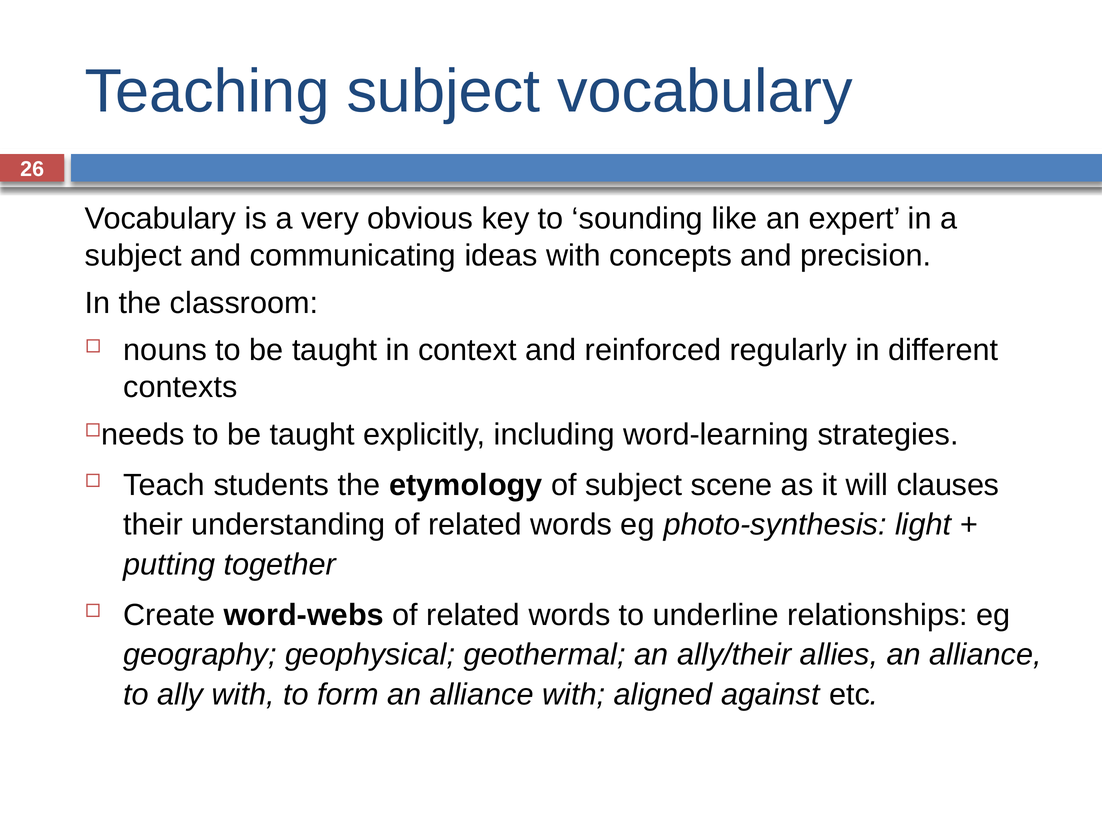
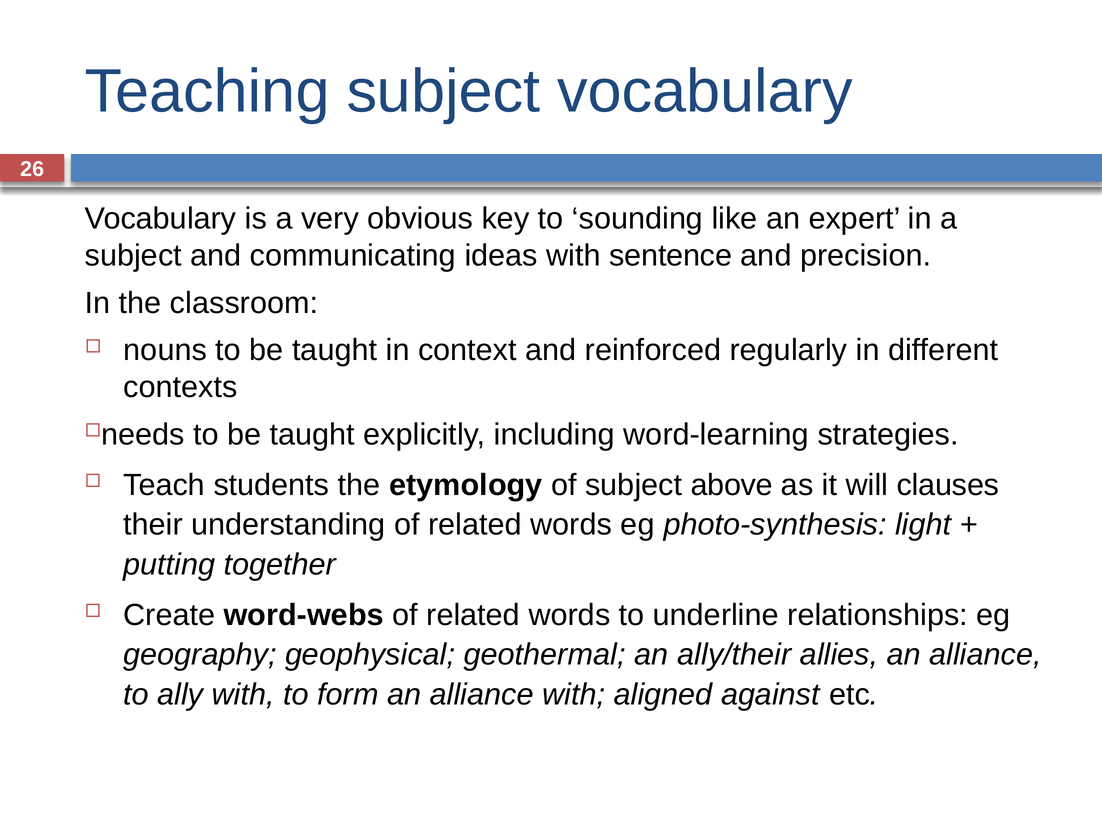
concepts: concepts -> sentence
scene: scene -> above
